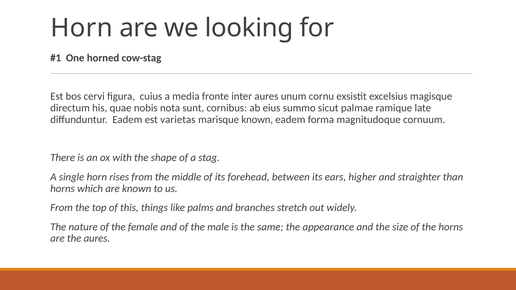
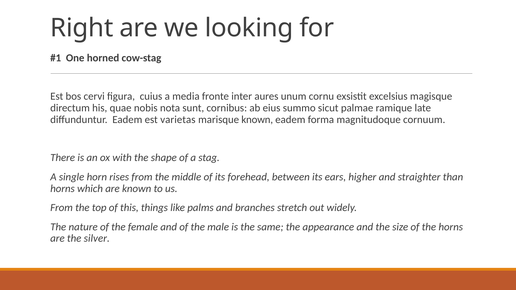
Horn at (82, 28): Horn -> Right
the aures: aures -> silver
